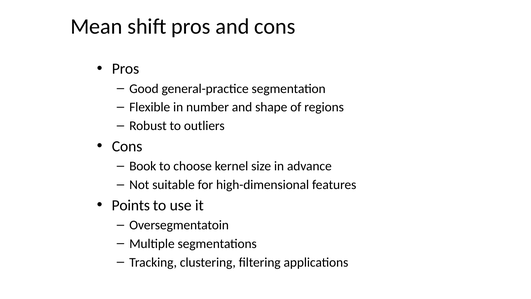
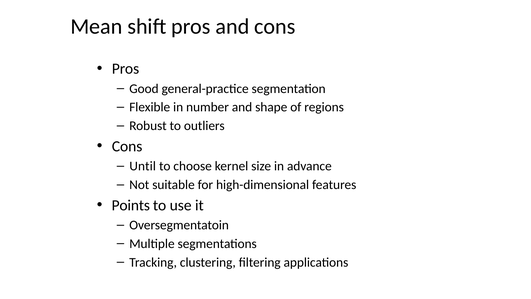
Book: Book -> Until
